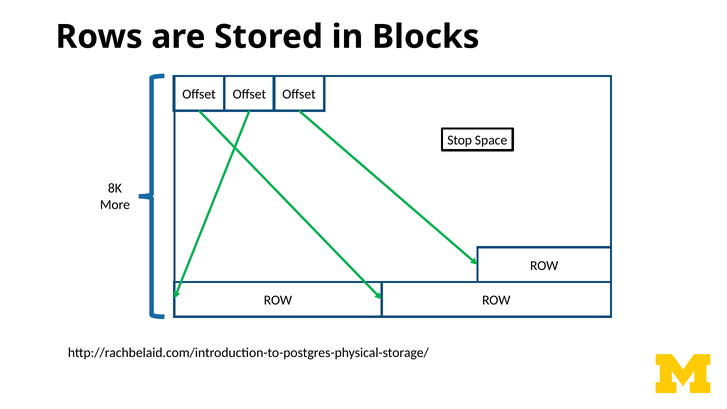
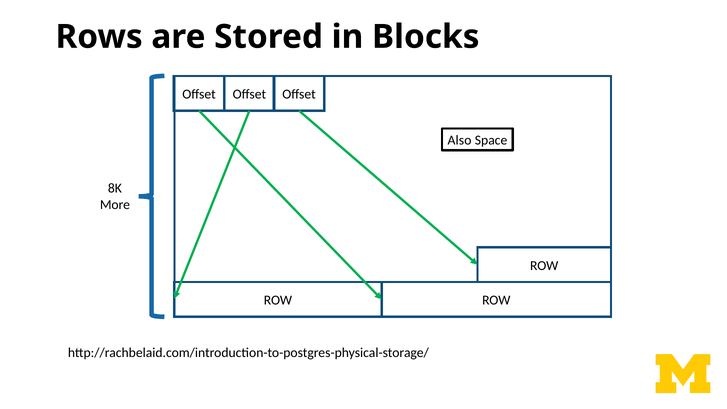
Stop: Stop -> Also
